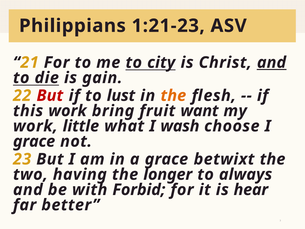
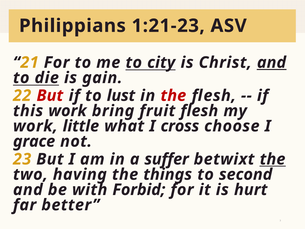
the at (173, 95) colour: orange -> red
fruit want: want -> flesh
wash: wash -> cross
a grace: grace -> suffer
the at (273, 159) underline: none -> present
longer: longer -> things
always: always -> second
hear: hear -> hurt
